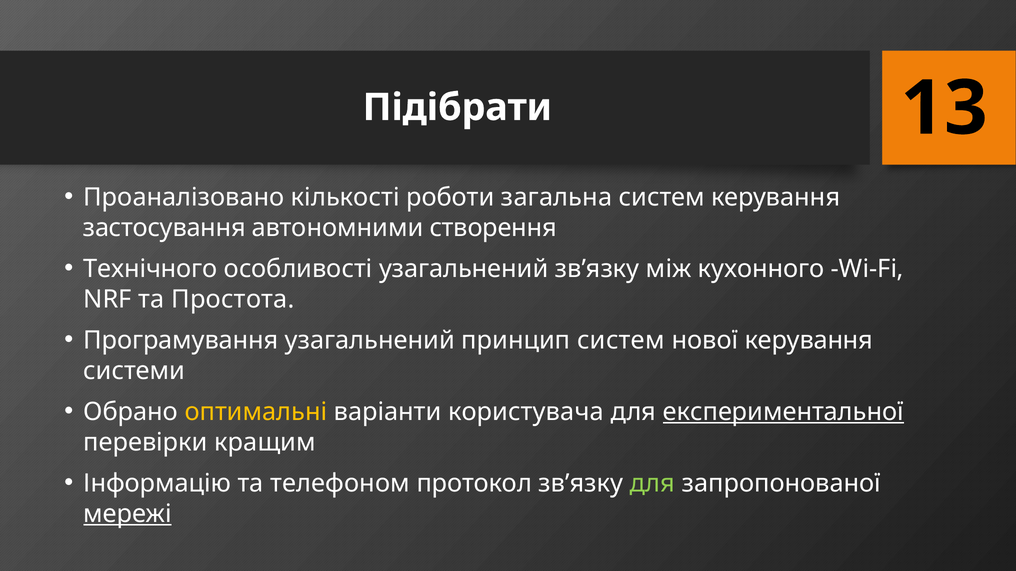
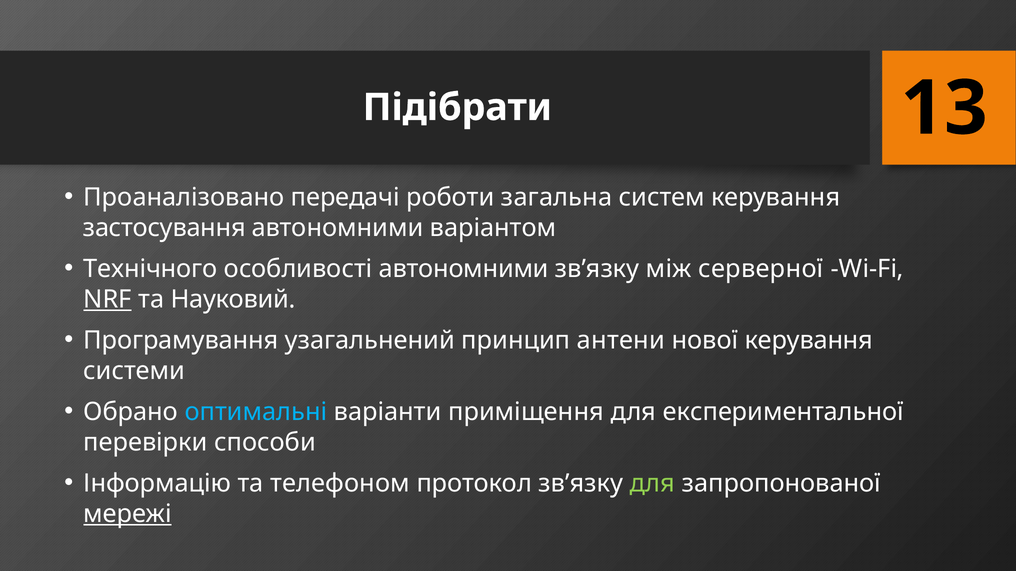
кількості: кількості -> передачі
створення: створення -> варіантом
особливості узагальнений: узагальнений -> автономними
кухонного: кухонного -> серверної
NRF underline: none -> present
Простота: Простота -> Науковий
принцип систем: систем -> антени
оптимальні colour: yellow -> light blue
користувача: користувача -> приміщення
експериментальної underline: present -> none
кращим: кращим -> способи
